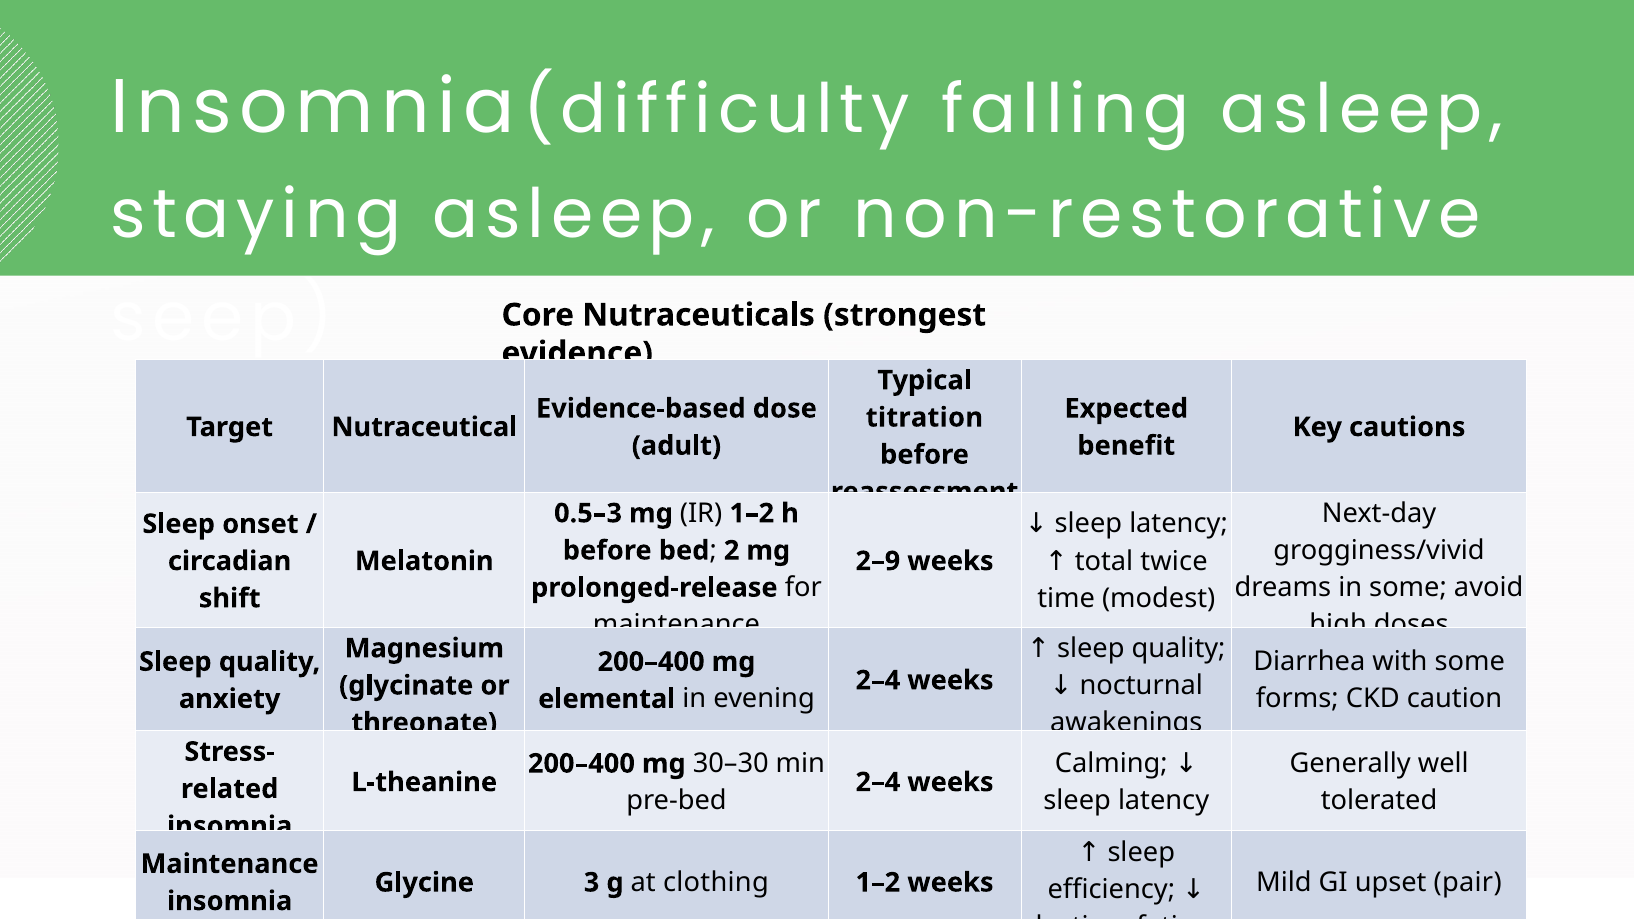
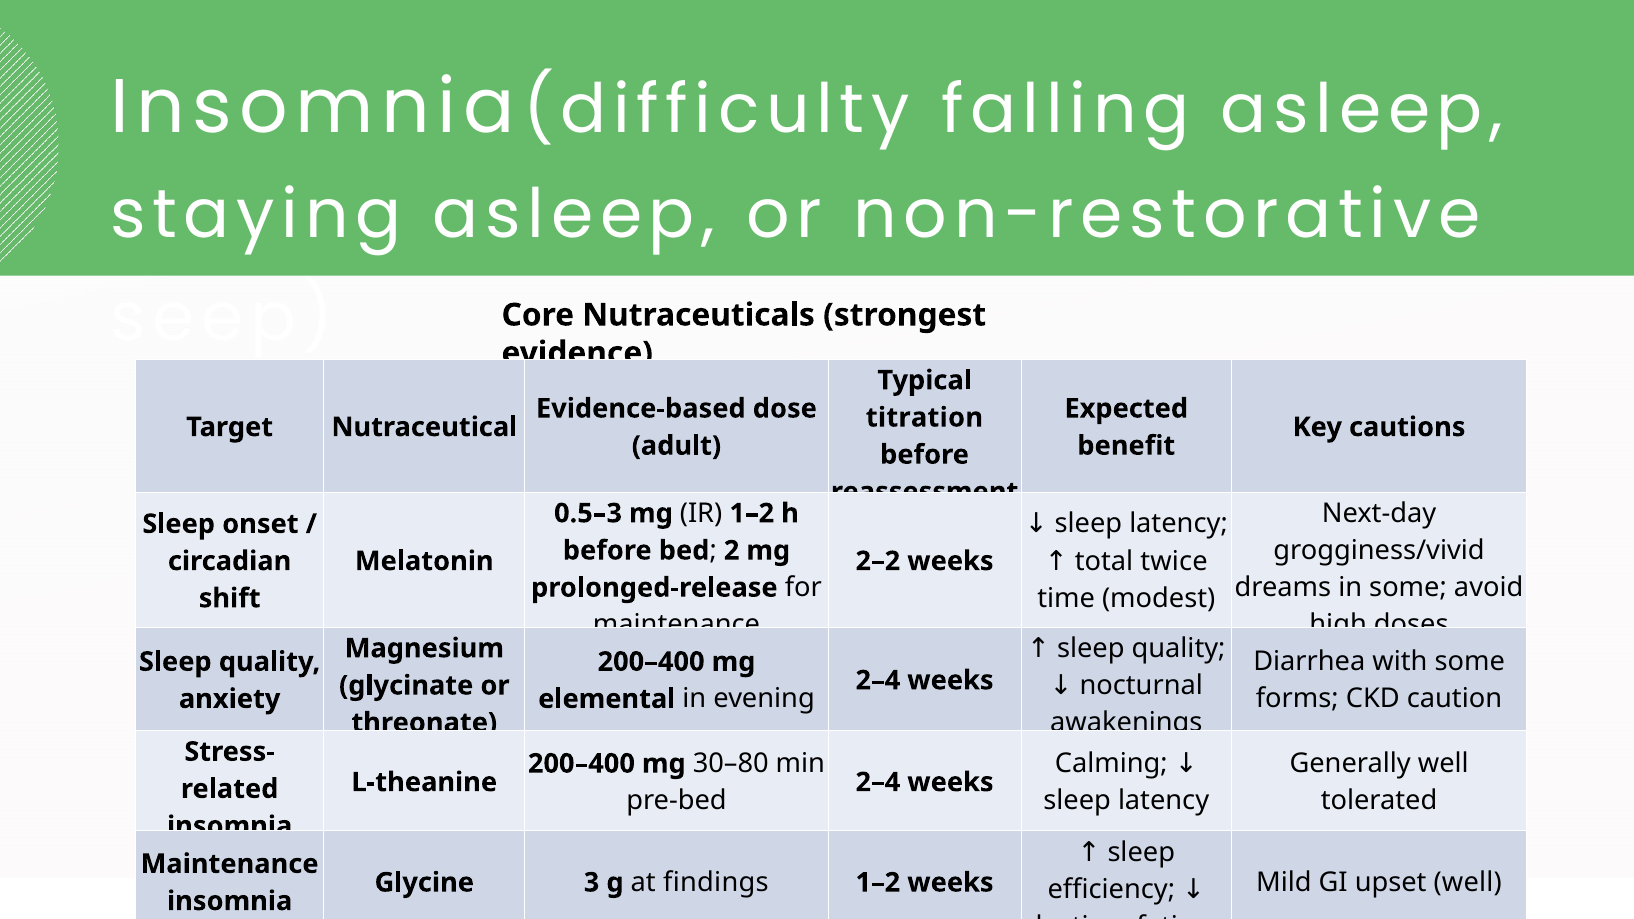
2–9: 2–9 -> 2–2
30–30: 30–30 -> 30–80
upset pair: pair -> well
clothing: clothing -> findings
